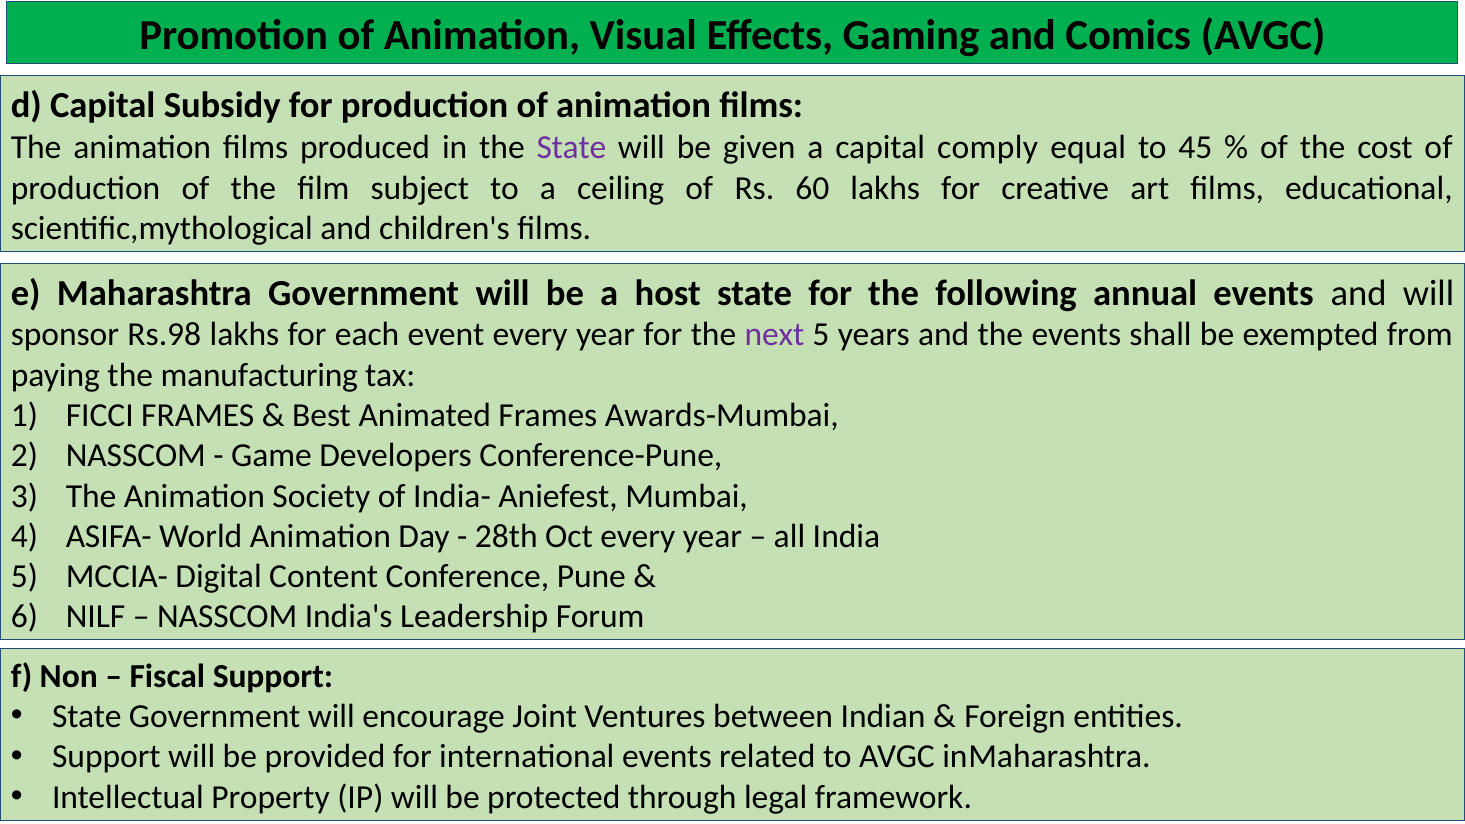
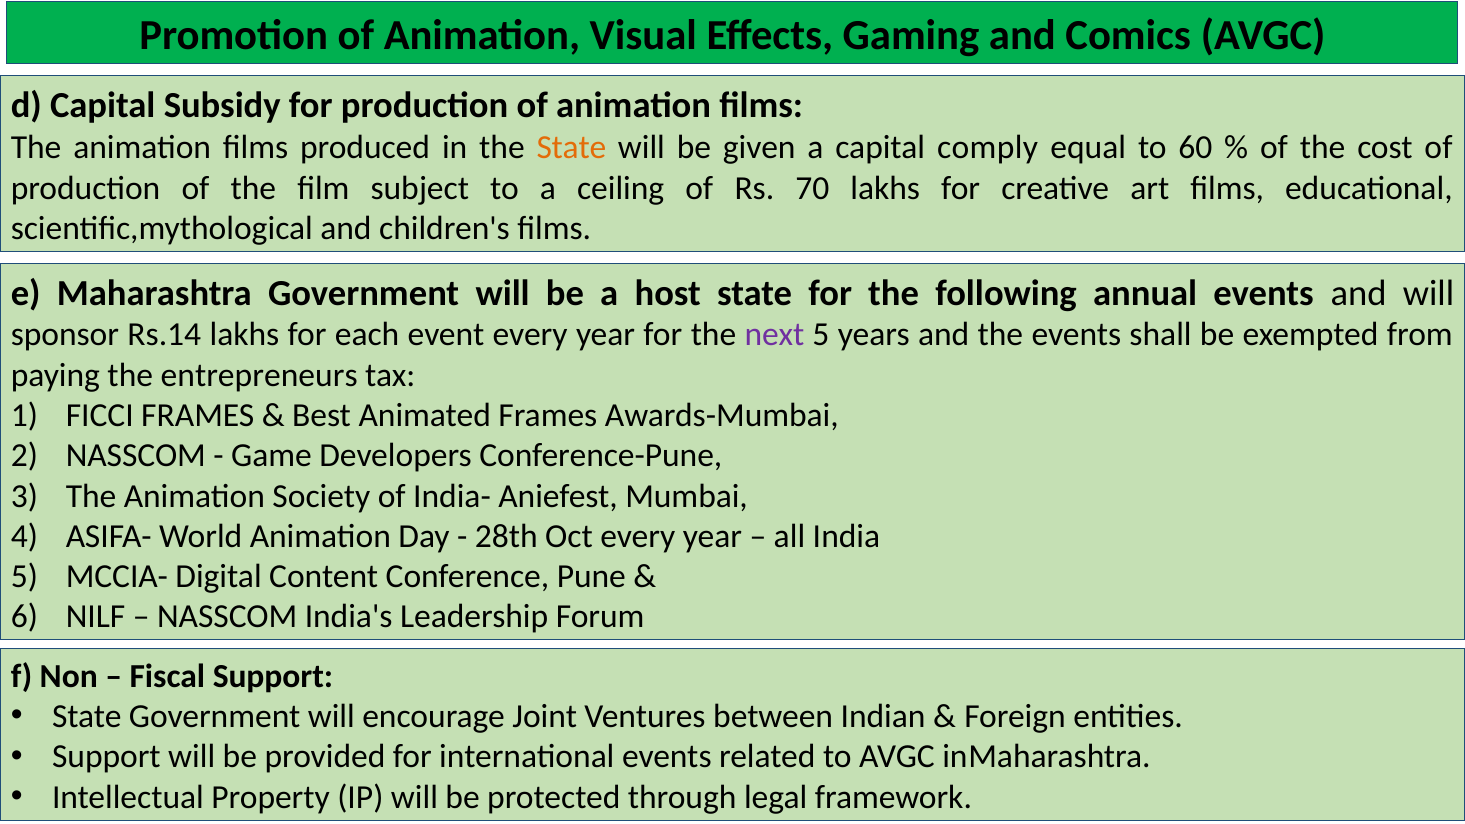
State at (571, 148) colour: purple -> orange
45: 45 -> 60
60: 60 -> 70
Rs.98: Rs.98 -> Rs.14
manufacturing: manufacturing -> entrepreneurs
